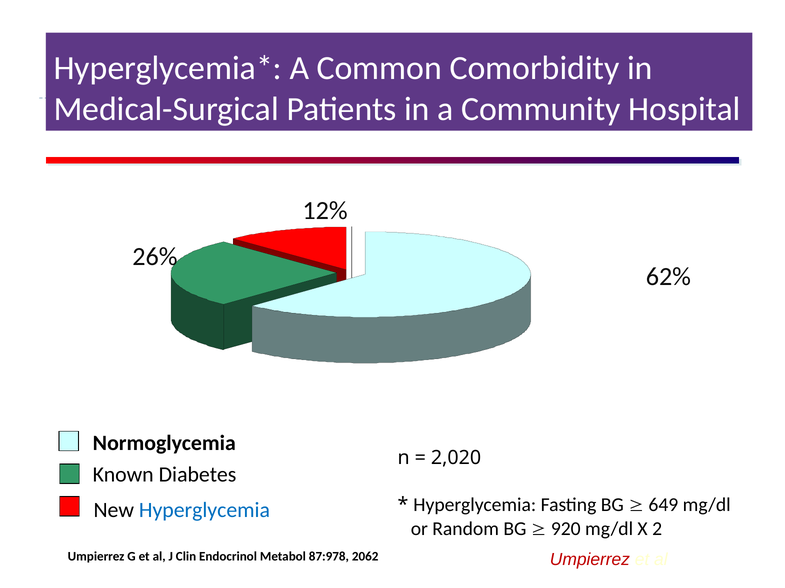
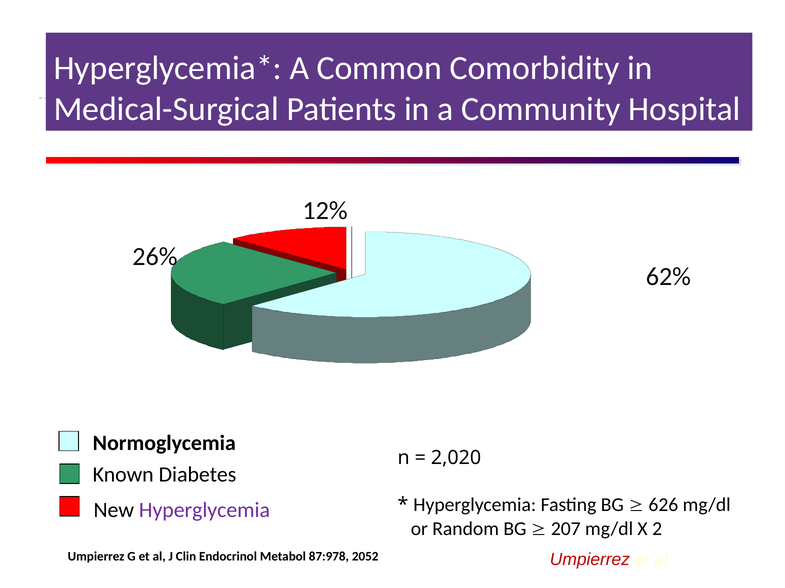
649: 649 -> 626
Hyperglycemia at (204, 511) colour: blue -> purple
920: 920 -> 207
2062: 2062 -> 2052
